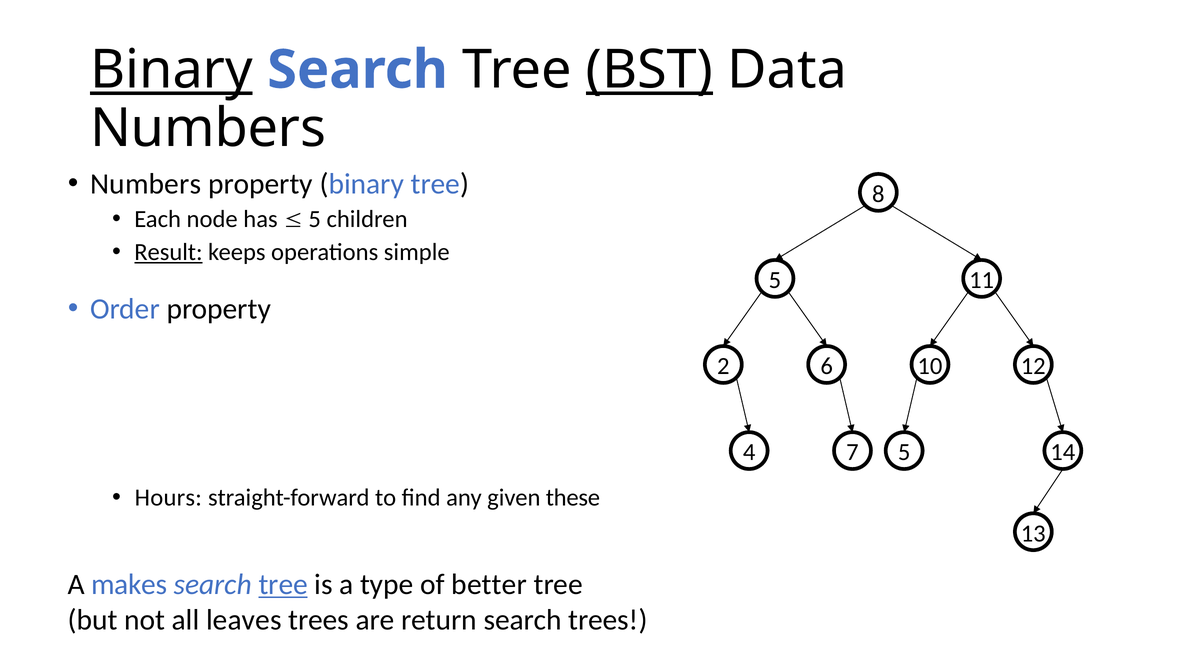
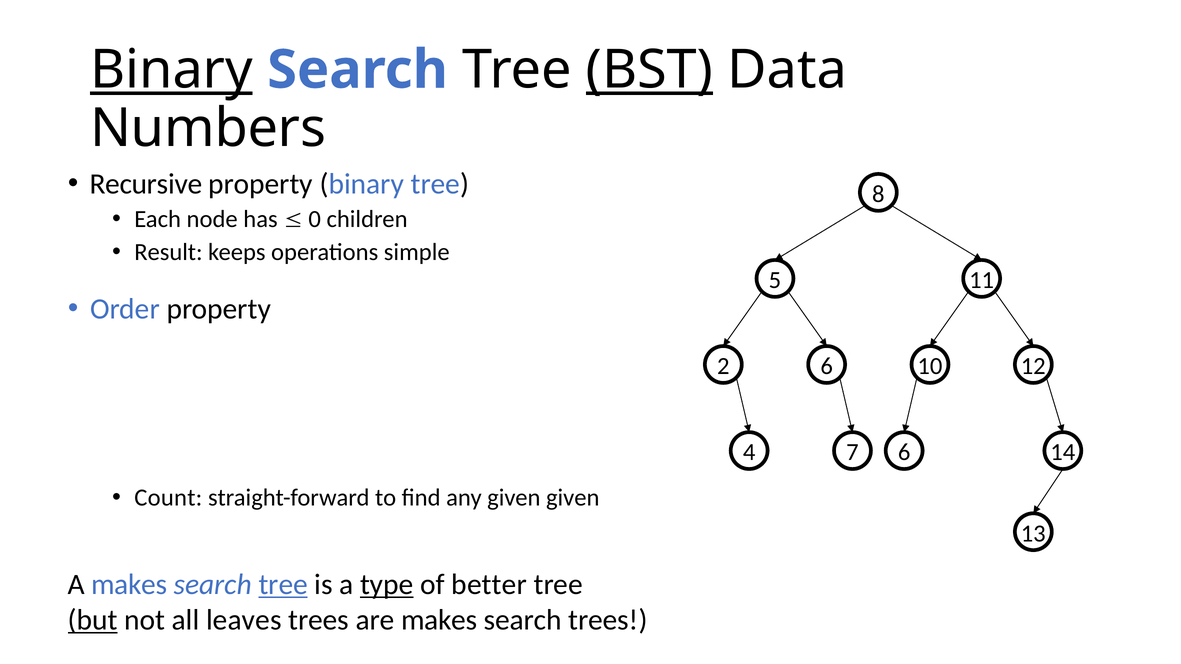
Numbers at (146, 184): Numbers -> Recursive
5 at (315, 219): 5 -> 0
Result underline: present -> none
7 5: 5 -> 6
Hours: Hours -> Count
given these: these -> given
type underline: none -> present
but underline: none -> present
are return: return -> makes
